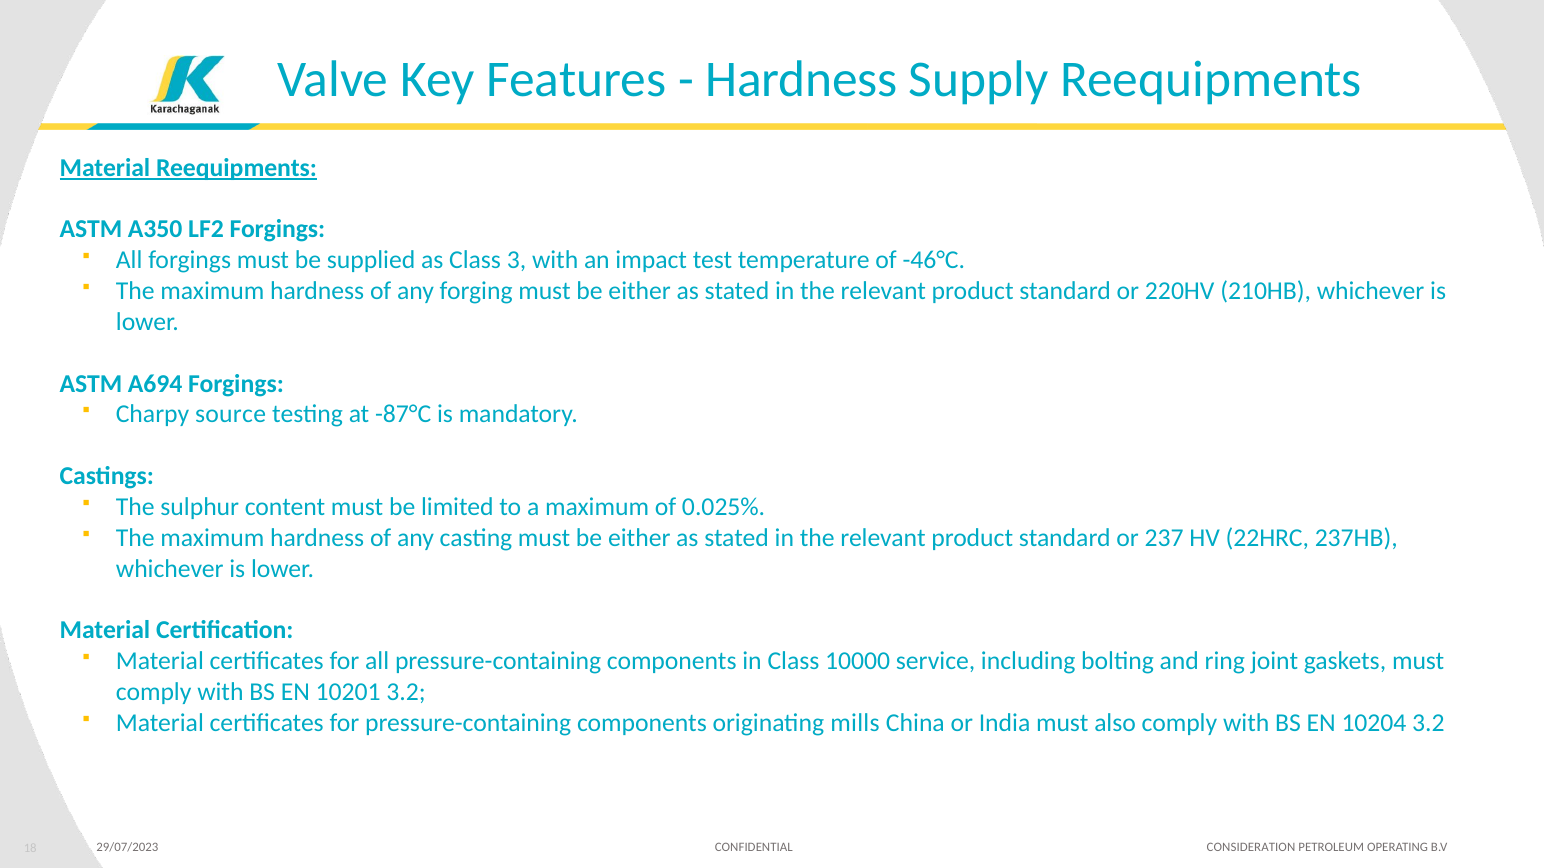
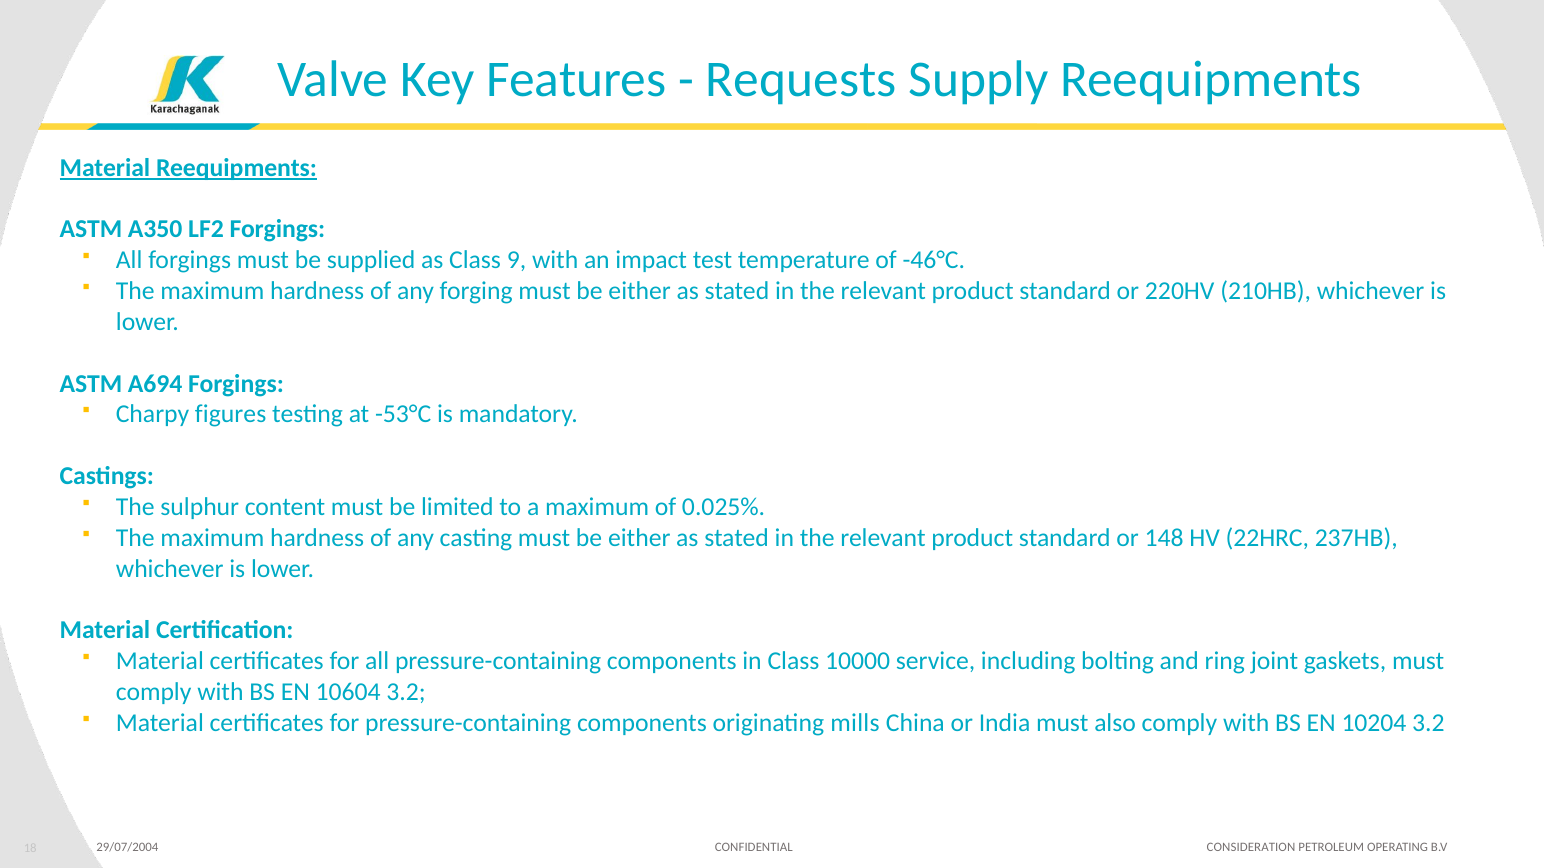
Hardness at (801, 80): Hardness -> Requests
3: 3 -> 9
source: source -> figures
-87°C: -87°C -> -53°C
237: 237 -> 148
10201: 10201 -> 10604
29/07/2023: 29/07/2023 -> 29/07/2004
